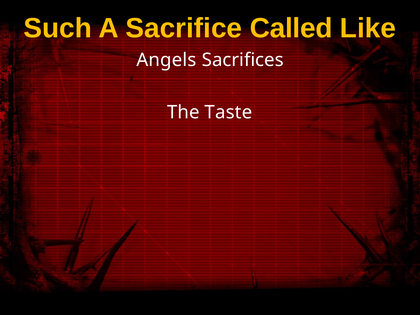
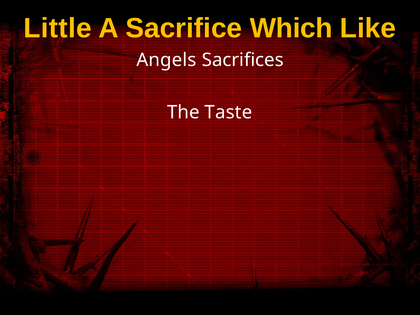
Such: Such -> Little
Called: Called -> Which
